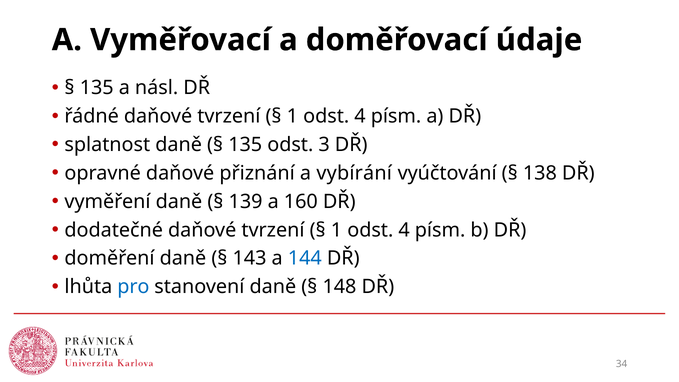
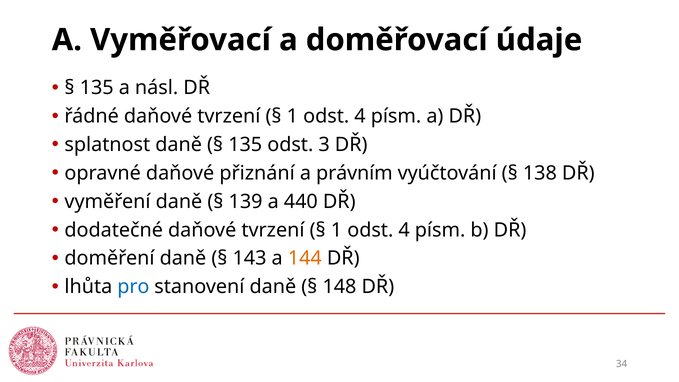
vybírání: vybírání -> právním
160: 160 -> 440
144 colour: blue -> orange
